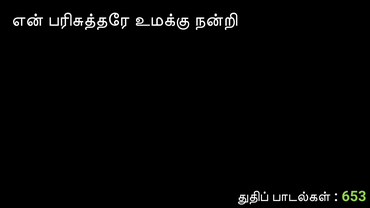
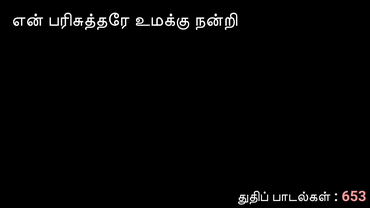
653 colour: light green -> pink
